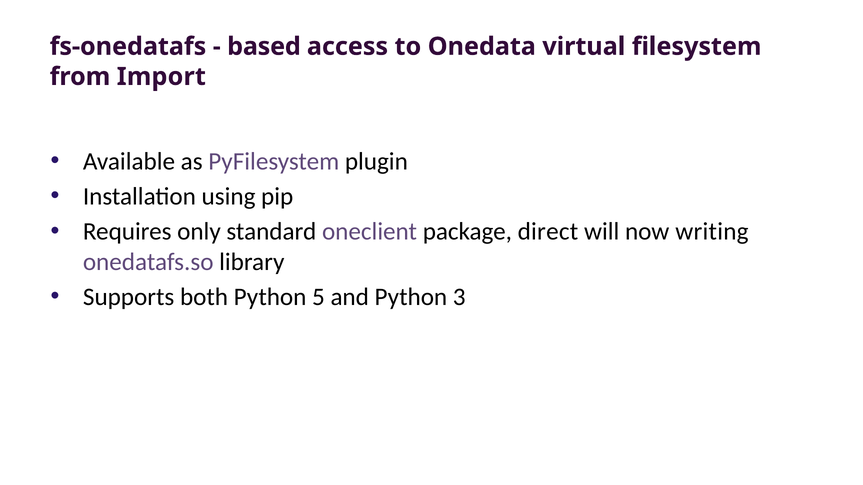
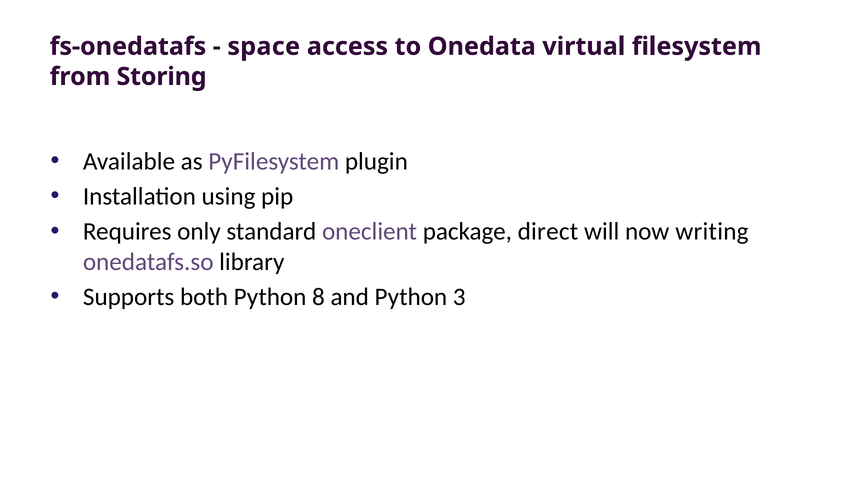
based: based -> space
Import: Import -> Storing
5: 5 -> 8
